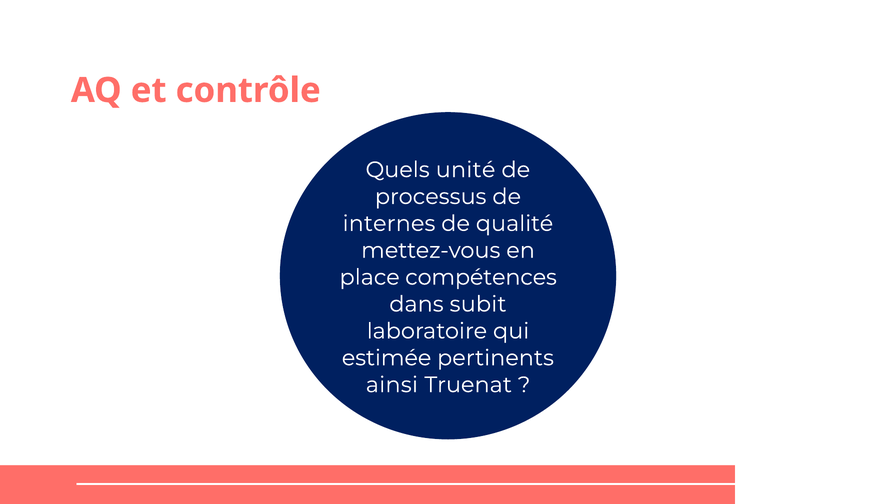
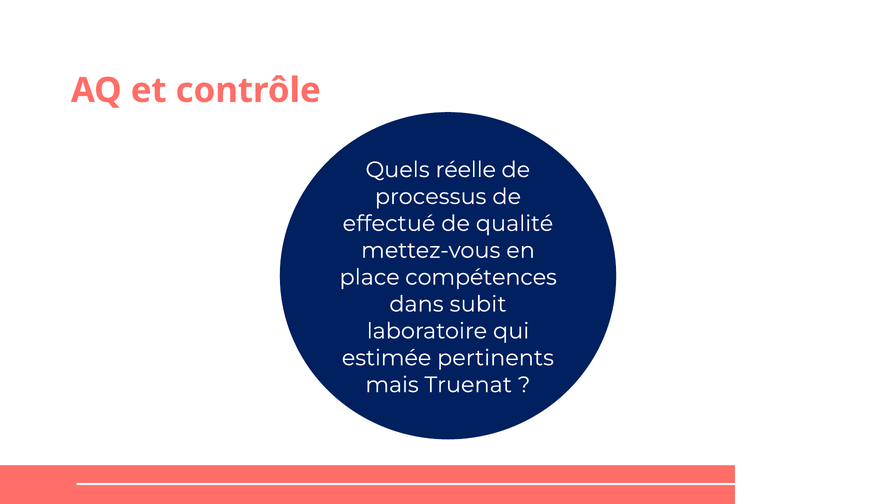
unité: unité -> réelle
internes: internes -> effectué
ainsi: ainsi -> mais
